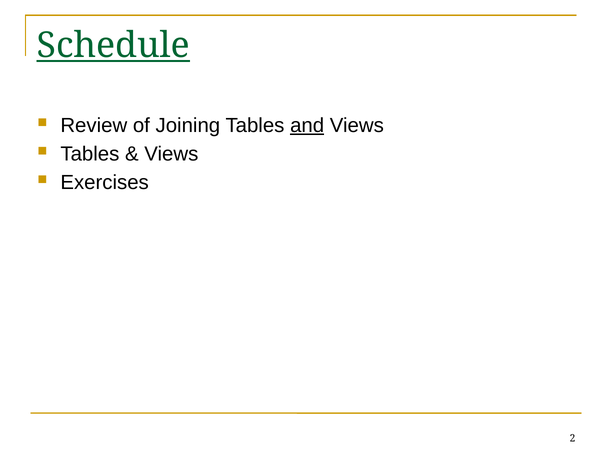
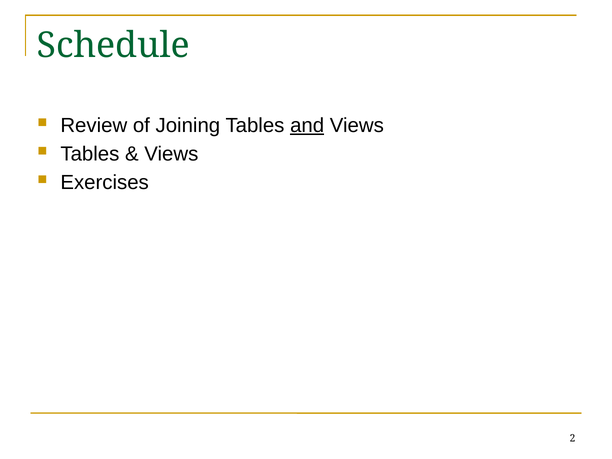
Schedule underline: present -> none
